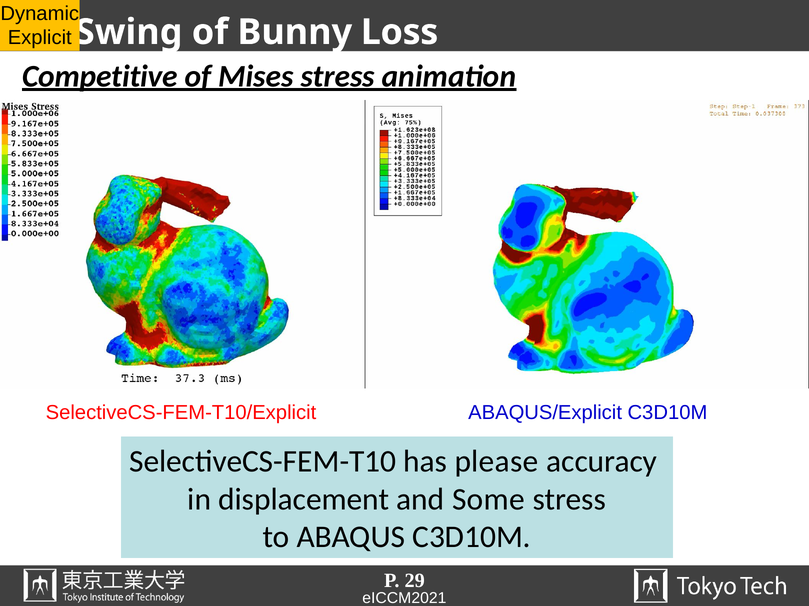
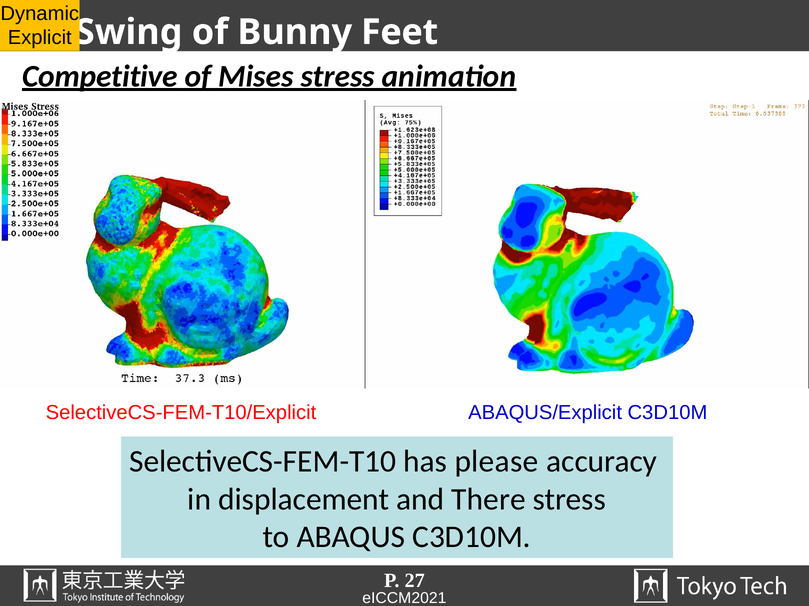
Loss: Loss -> Feet
Some: Some -> There
29: 29 -> 27
